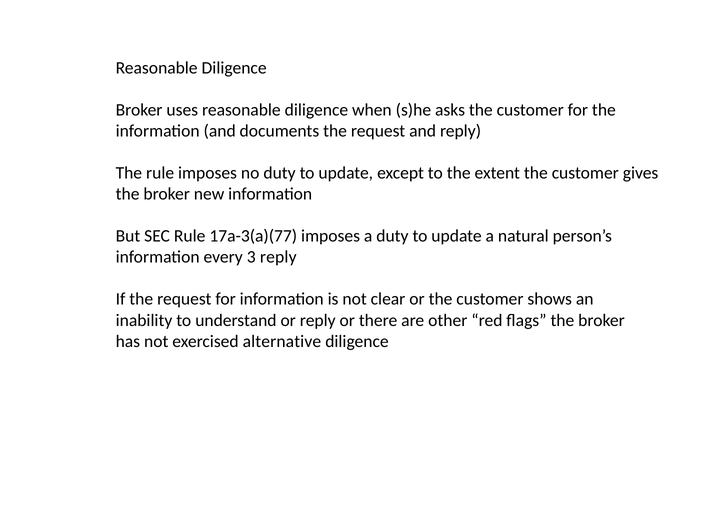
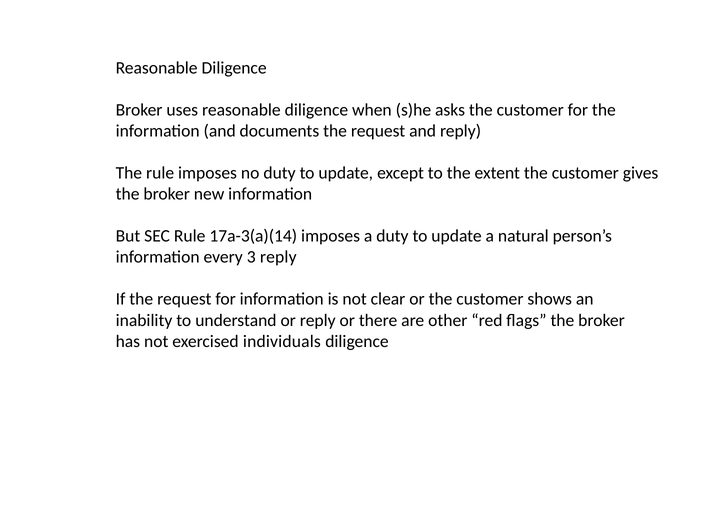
17a-3(a)(77: 17a-3(a)(77 -> 17a-3(a)(14
alternative: alternative -> individuals
